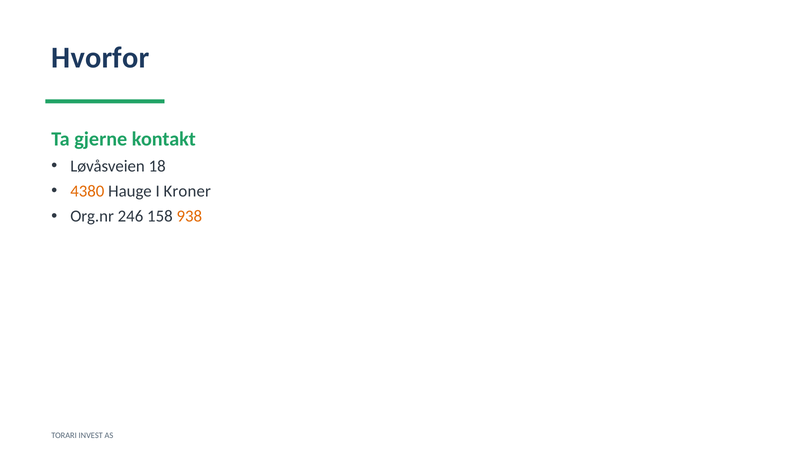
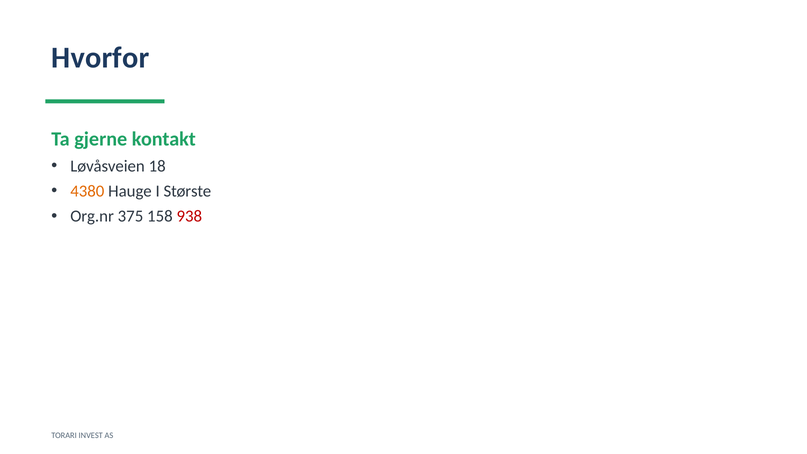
Kroner: Kroner -> Største
246: 246 -> 375
938 colour: orange -> red
